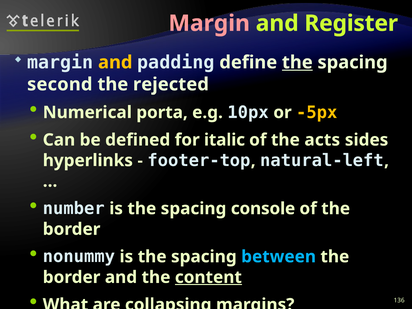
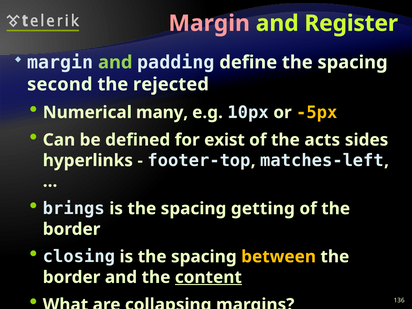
and at (115, 62) colour: yellow -> light green
the at (297, 62) underline: present -> none
porta: porta -> many
italic: italic -> exist
natural-left: natural-left -> matches-left
number: number -> brings
console: console -> getting
nonummy: nonummy -> closing
between colour: light blue -> yellow
